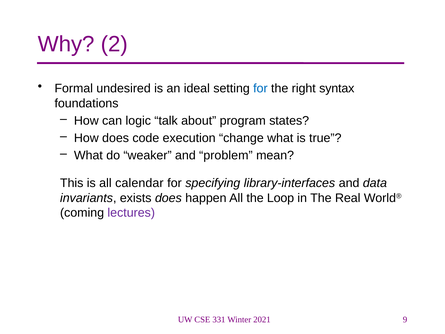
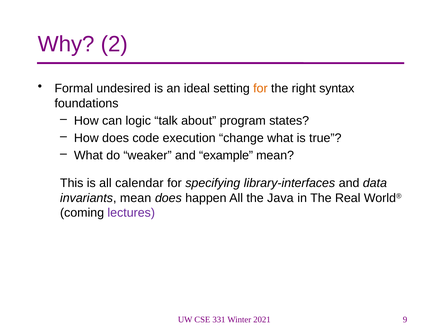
for at (260, 88) colour: blue -> orange
problem: problem -> example
invariants exists: exists -> mean
Loop: Loop -> Java
